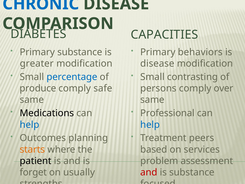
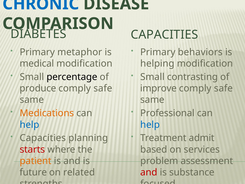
Primary substance: substance -> metaphor
greater: greater -> medical
disease at (157, 63): disease -> helping
percentage colour: blue -> black
persons: persons -> improve
over at (223, 88): over -> safe
Medications colour: black -> orange
Outcomes at (43, 138): Outcomes -> Capacities
peers: peers -> admit
starts colour: orange -> red
patient colour: black -> orange
forget: forget -> future
usually: usually -> related
